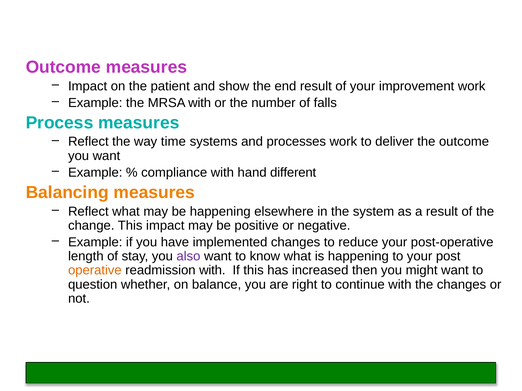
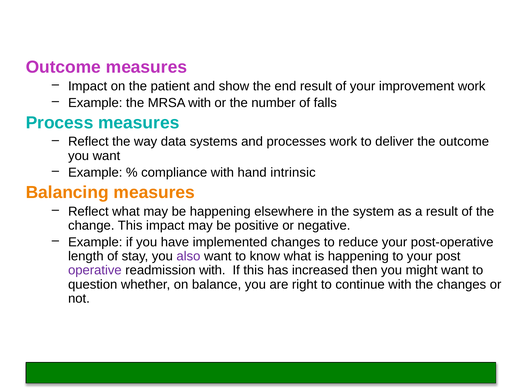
time: time -> data
different: different -> intrinsic
operative colour: orange -> purple
